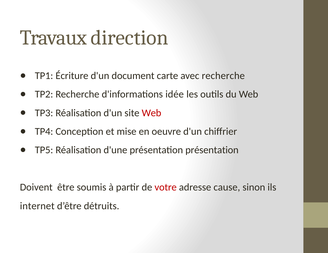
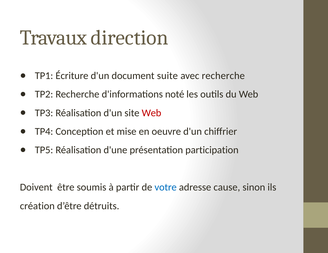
carte: carte -> suite
idée: idée -> noté
présentation présentation: présentation -> participation
votre colour: red -> blue
internet: internet -> création
